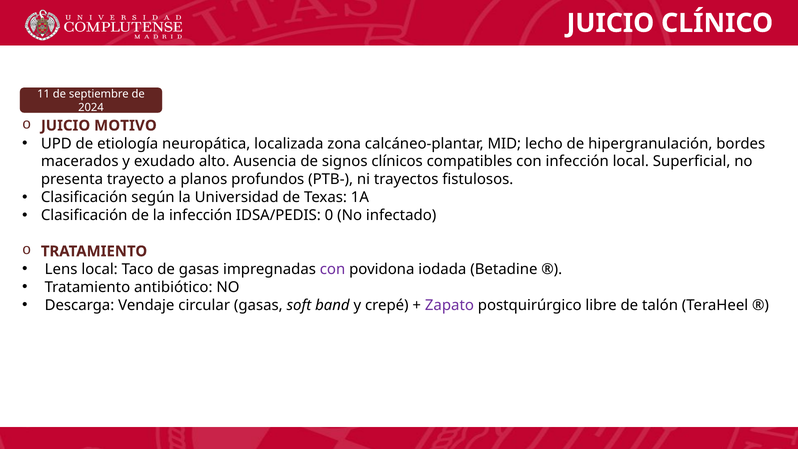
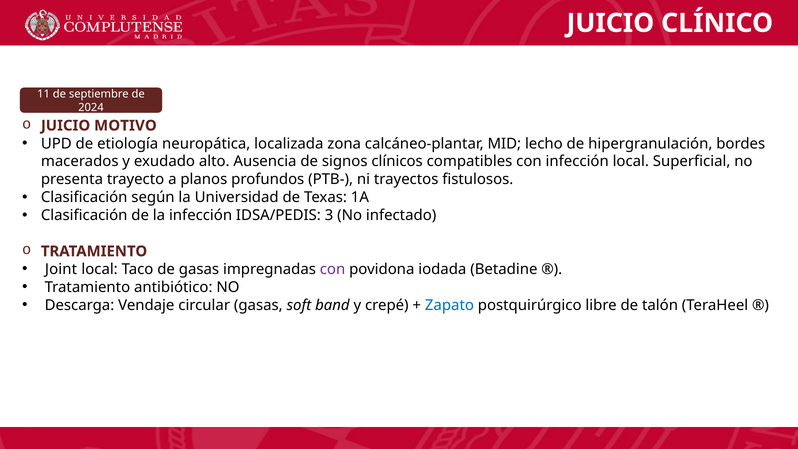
0: 0 -> 3
Lens: Lens -> Joint
Zapato colour: purple -> blue
